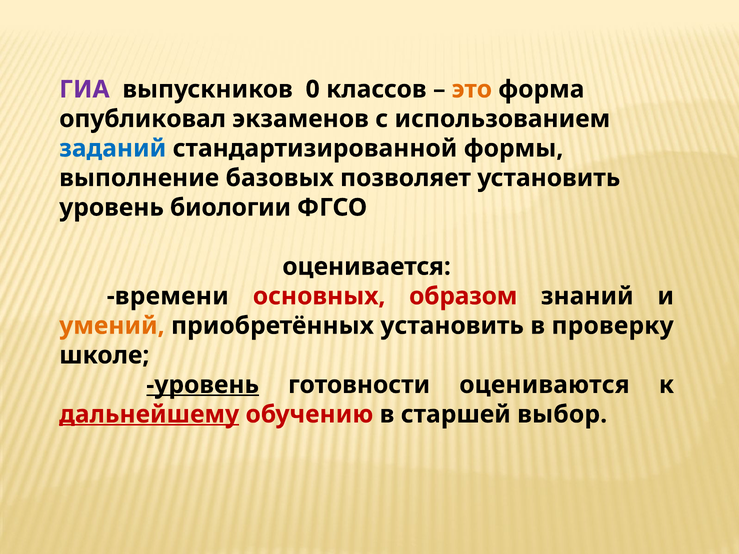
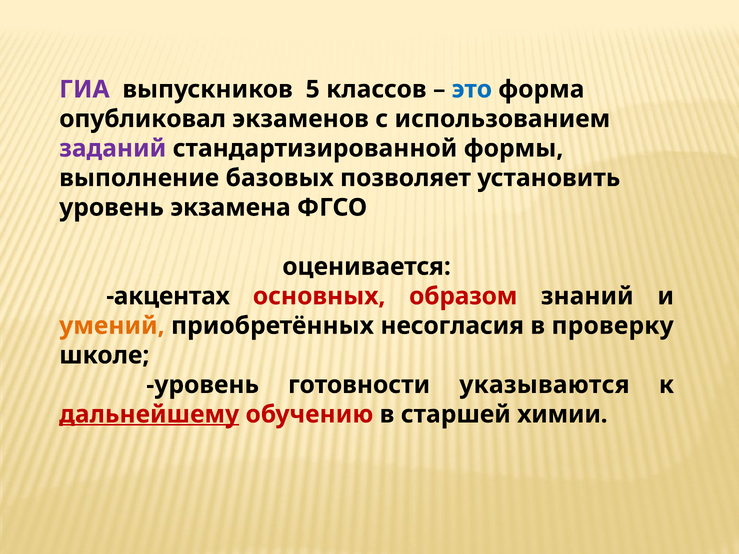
0: 0 -> 5
это colour: orange -> blue
заданий colour: blue -> purple
биологии: биологии -> экзамена
времени: времени -> акцентах
приобретённых установить: установить -> несогласия
уровень at (203, 385) underline: present -> none
оцениваются: оцениваются -> указываются
выбор: выбор -> химии
